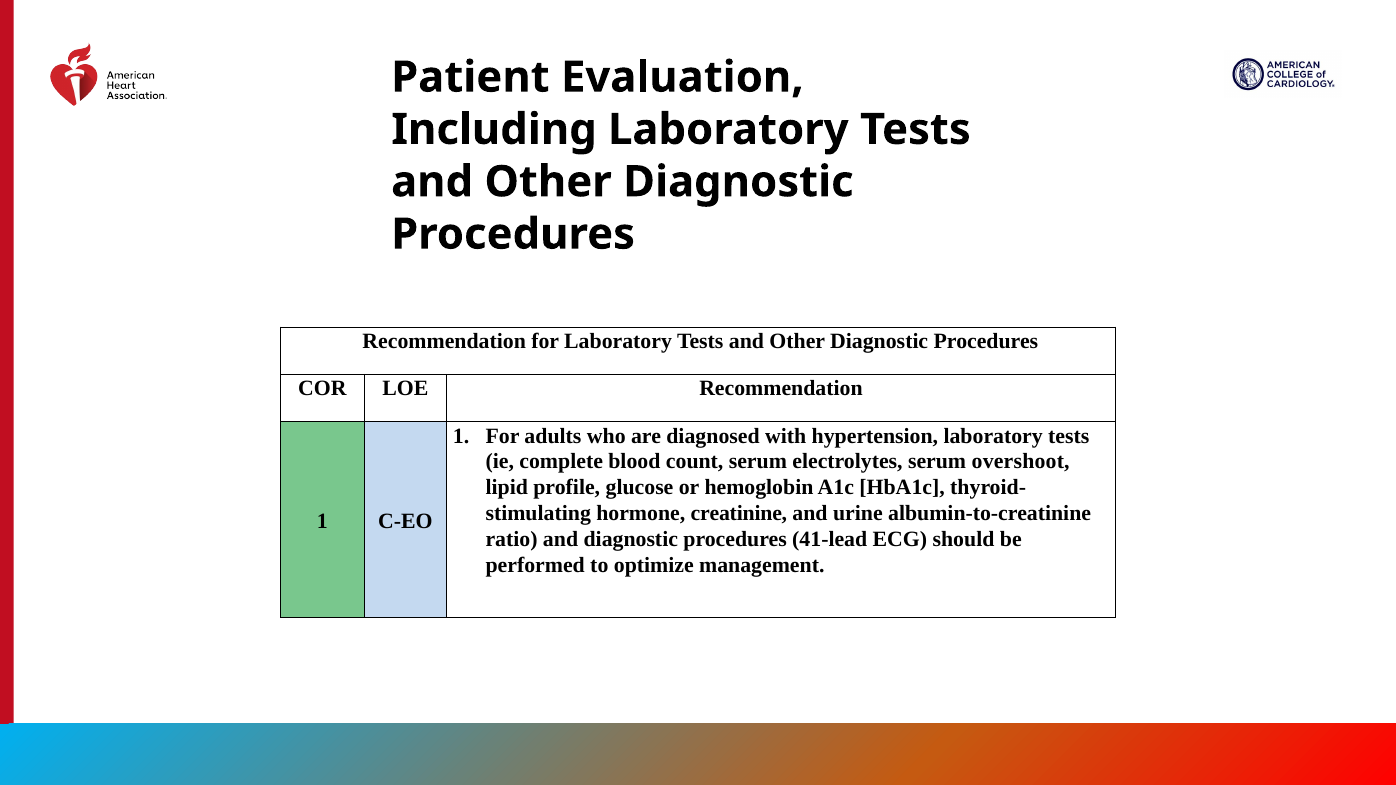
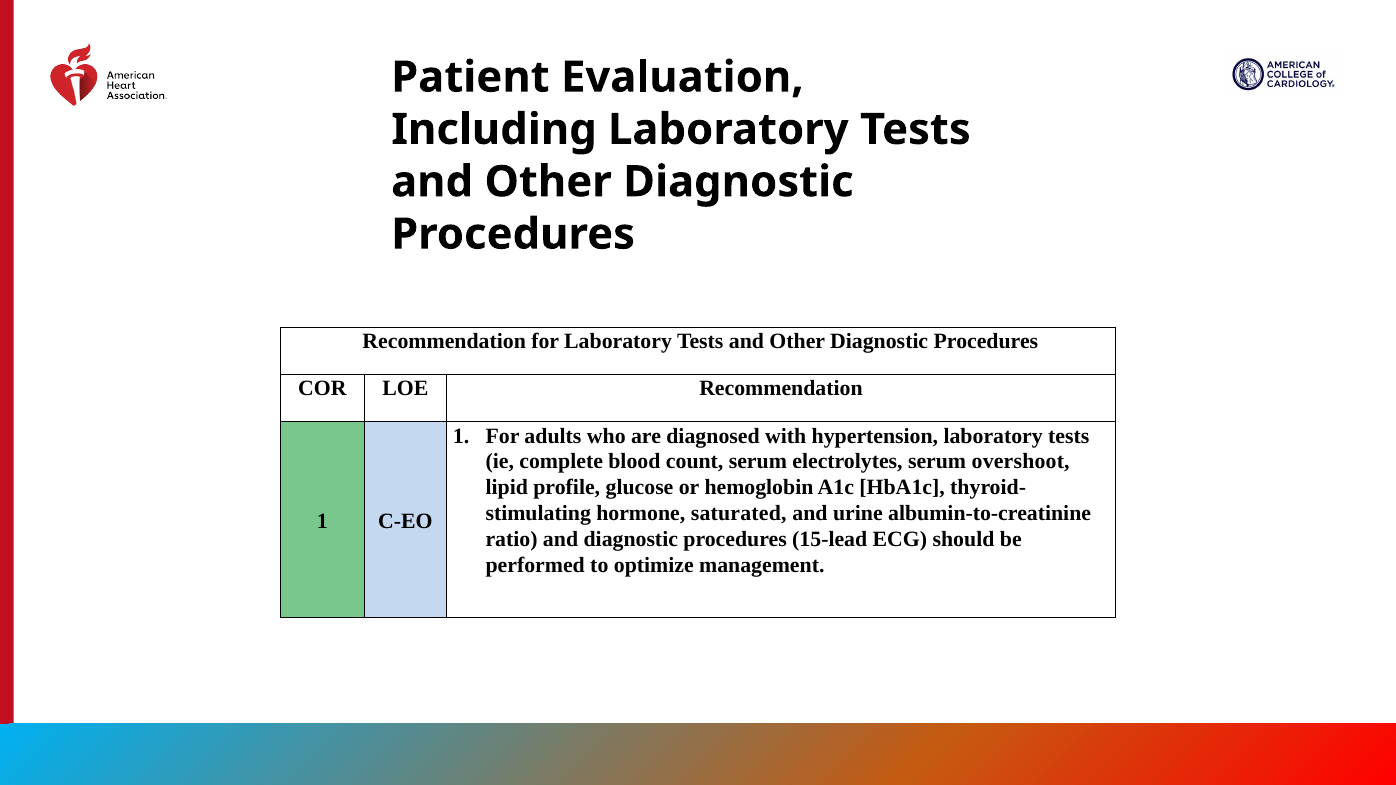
creatinine: creatinine -> saturated
41-lead: 41-lead -> 15-lead
